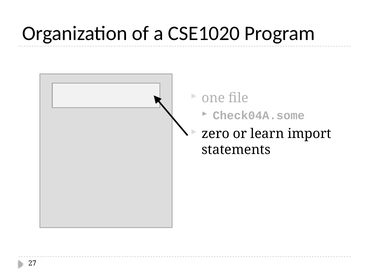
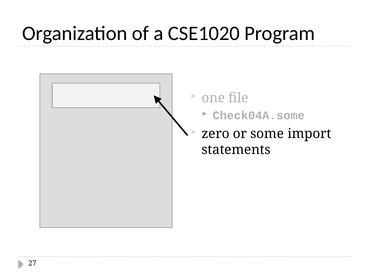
learn: learn -> some
